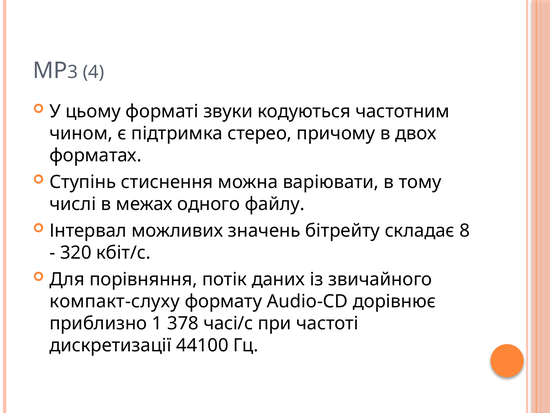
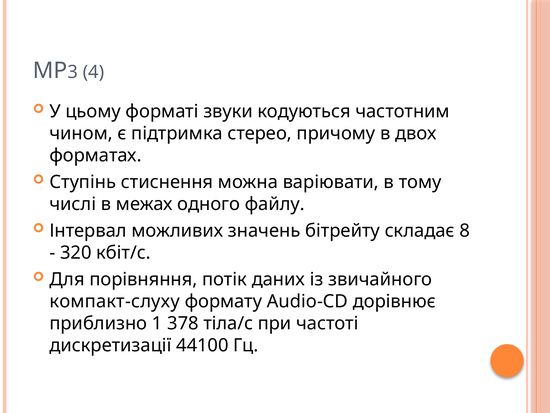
часі/c: часі/c -> тіла/c
